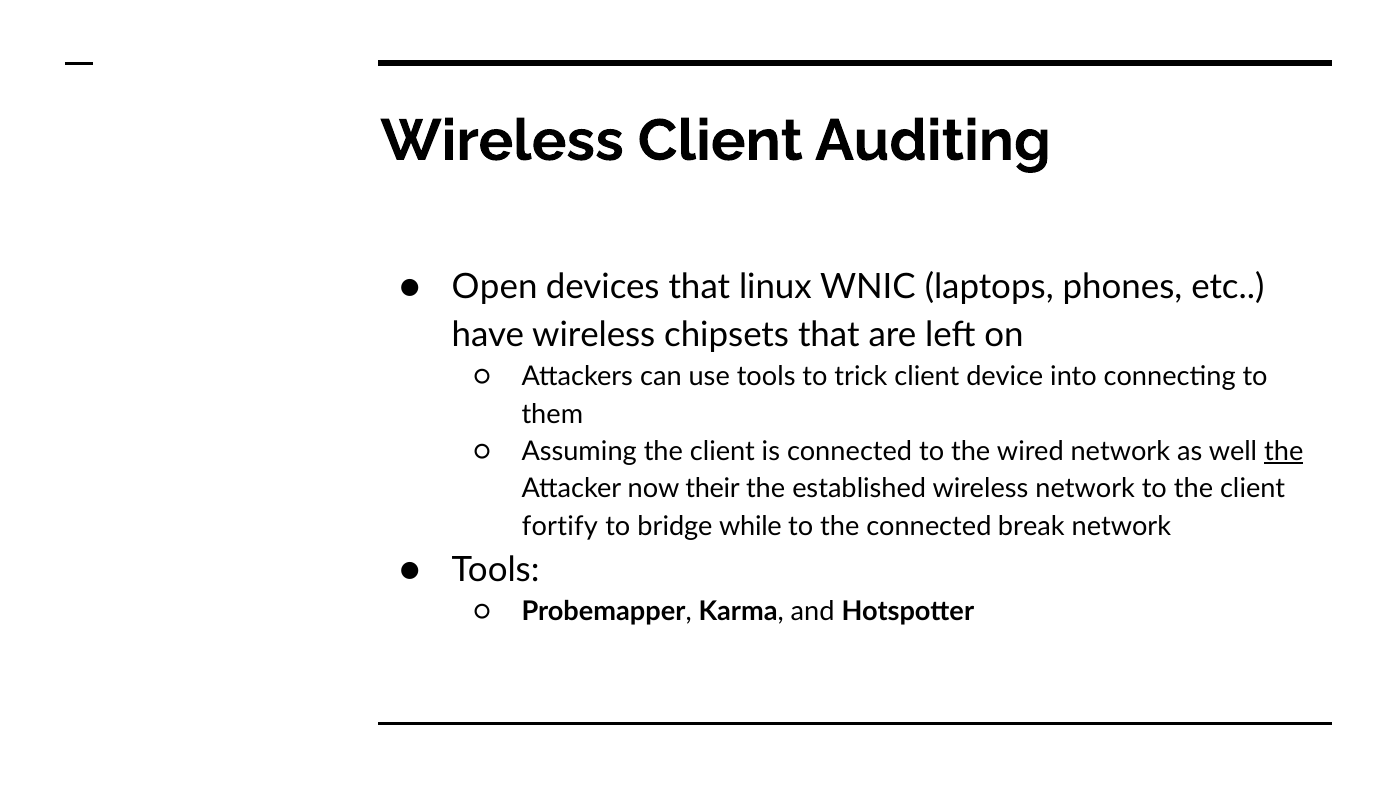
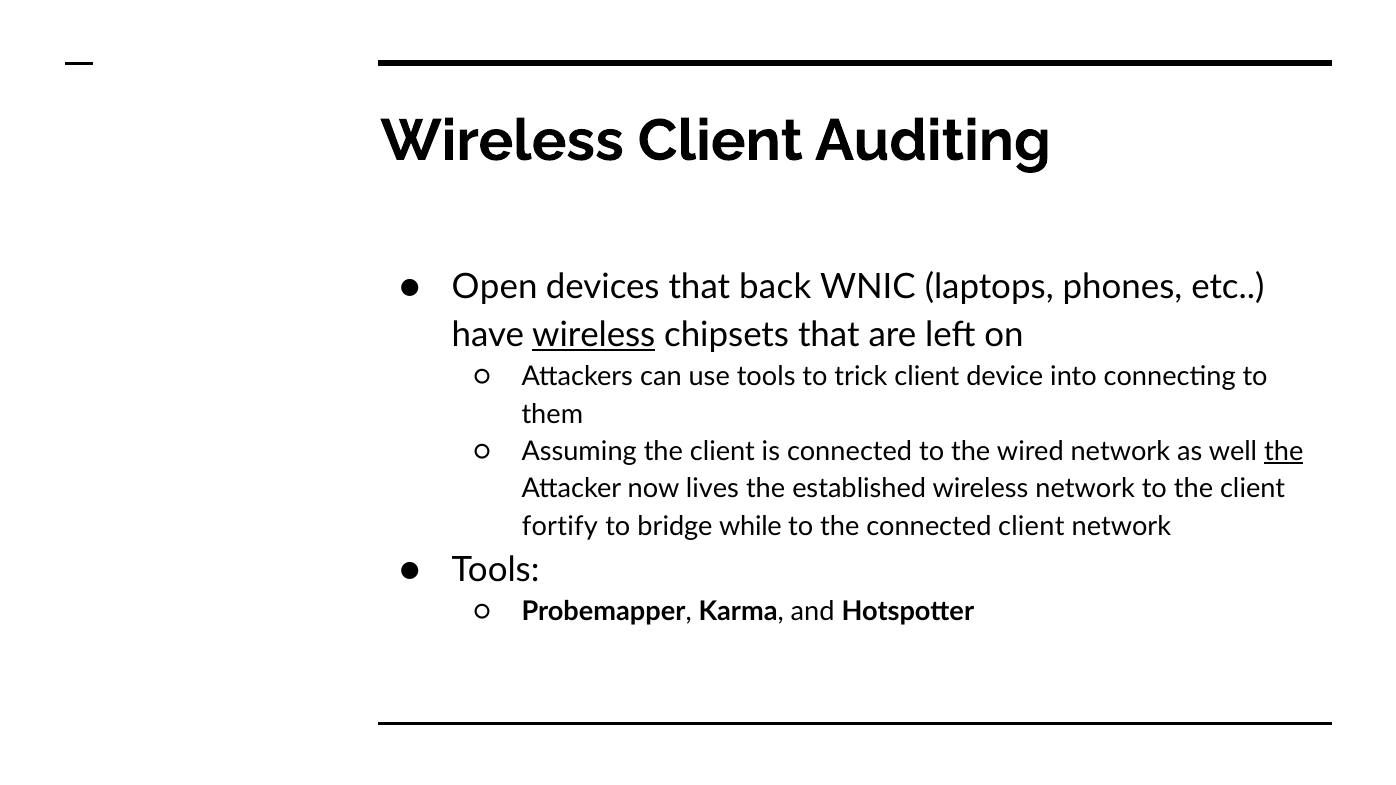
linux: linux -> back
wireless at (594, 335) underline: none -> present
their: their -> lives
connected break: break -> client
